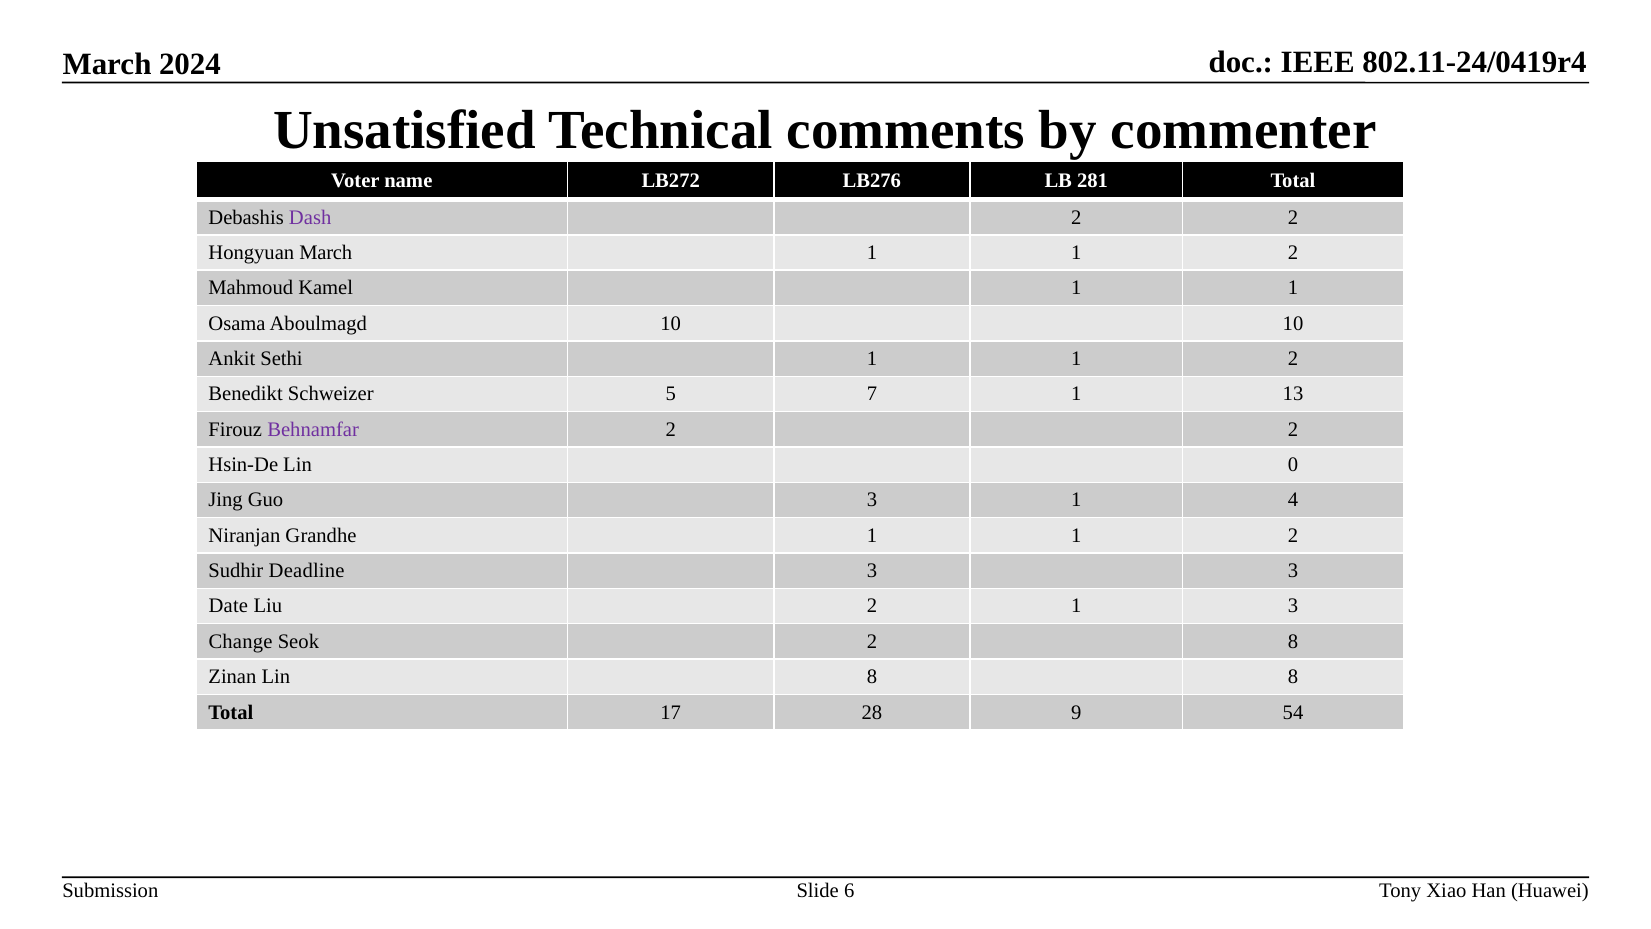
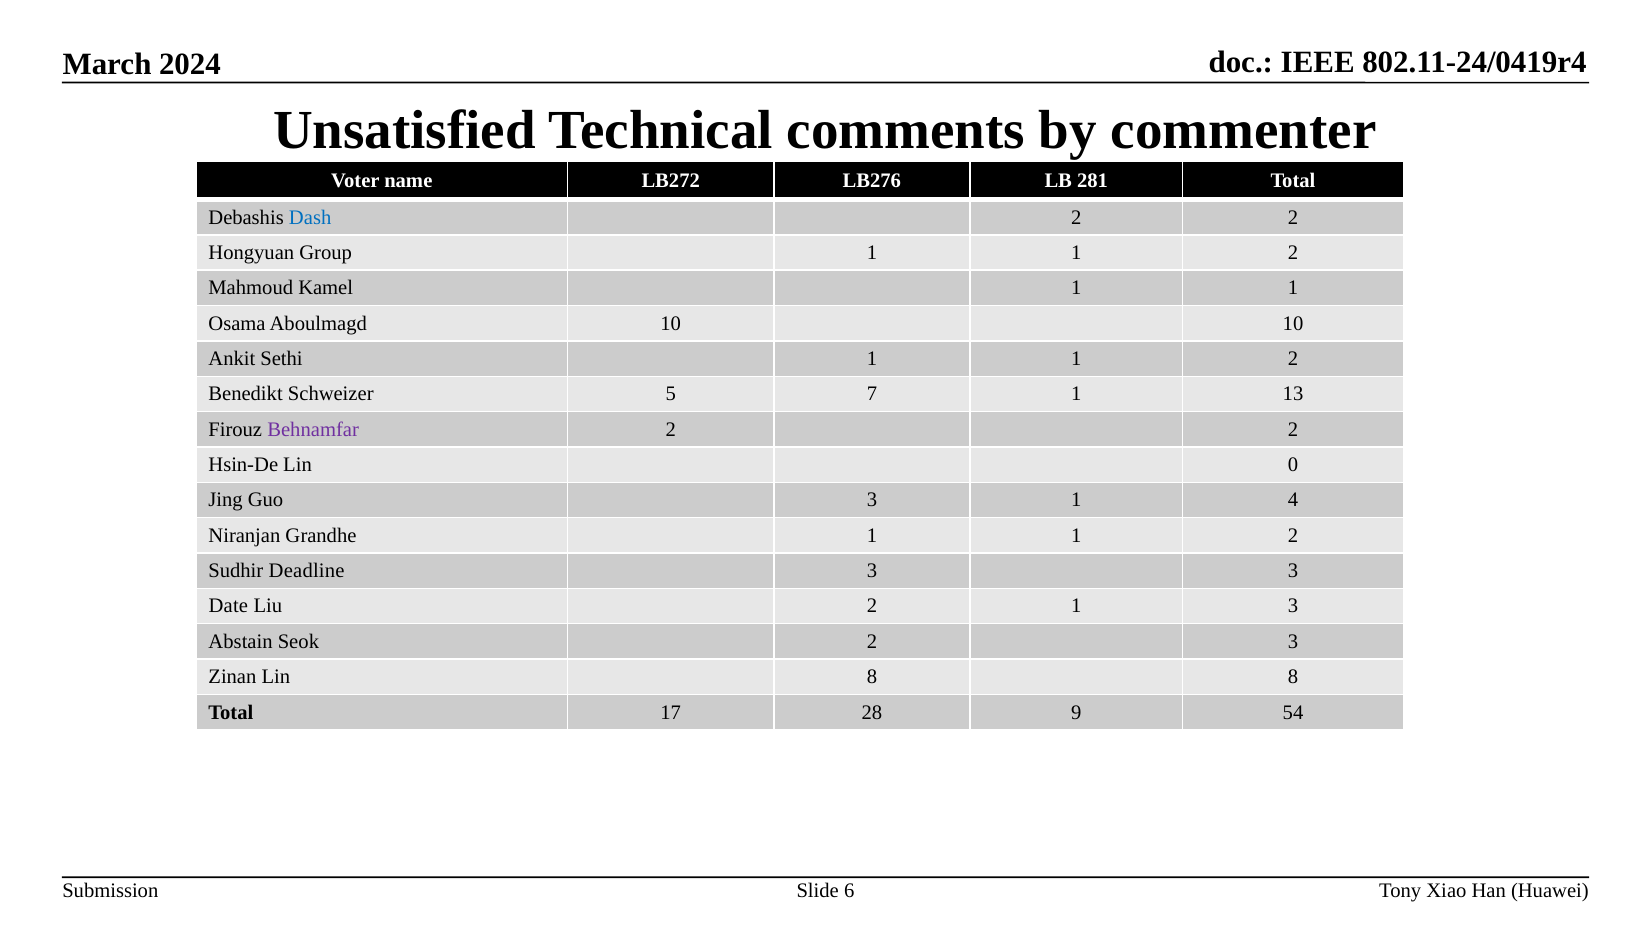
Dash colour: purple -> blue
Hongyuan March: March -> Group
Change: Change -> Abstain
2 8: 8 -> 3
